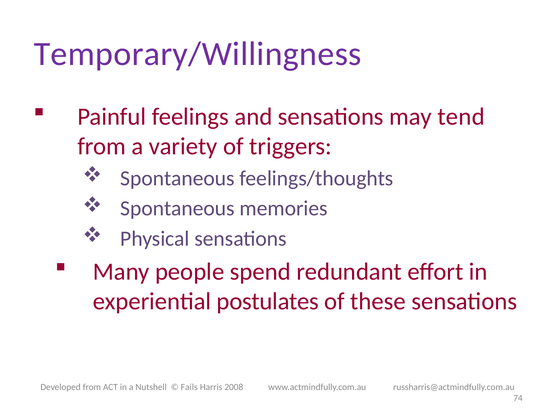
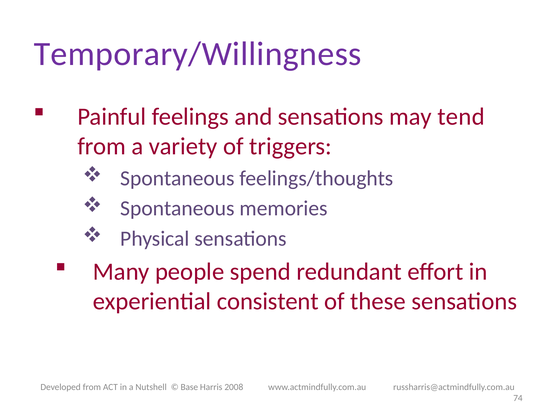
postulates: postulates -> consistent
Fails: Fails -> Base
